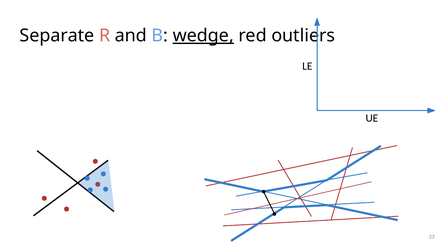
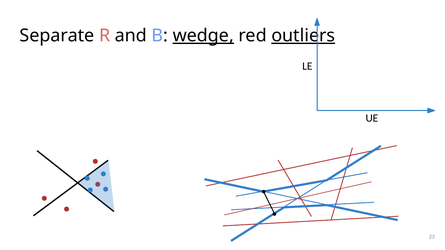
outliers underline: none -> present
